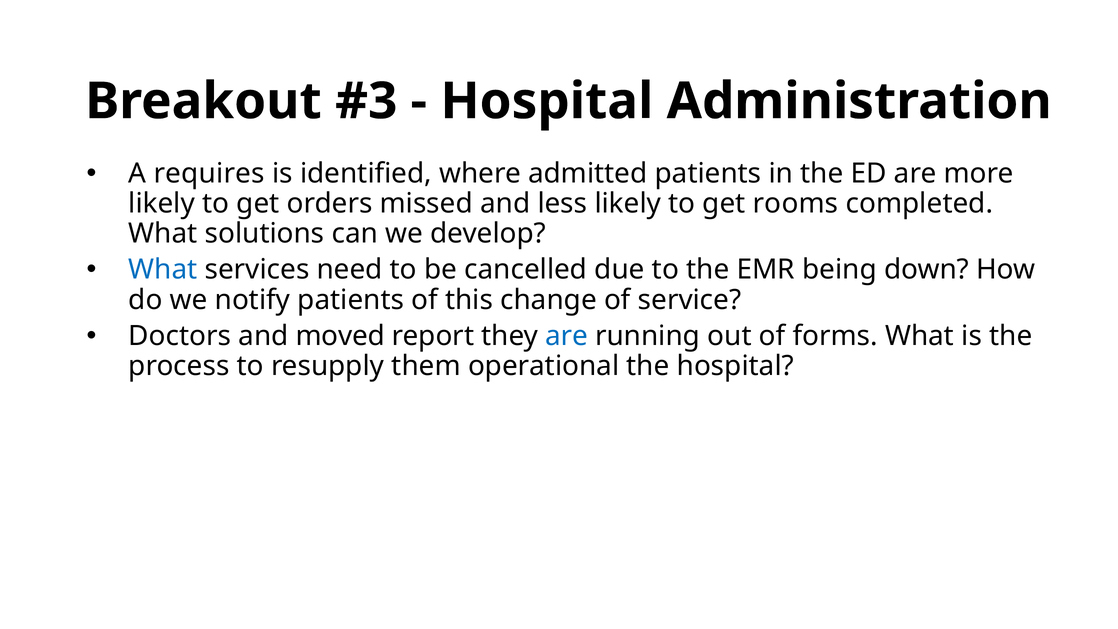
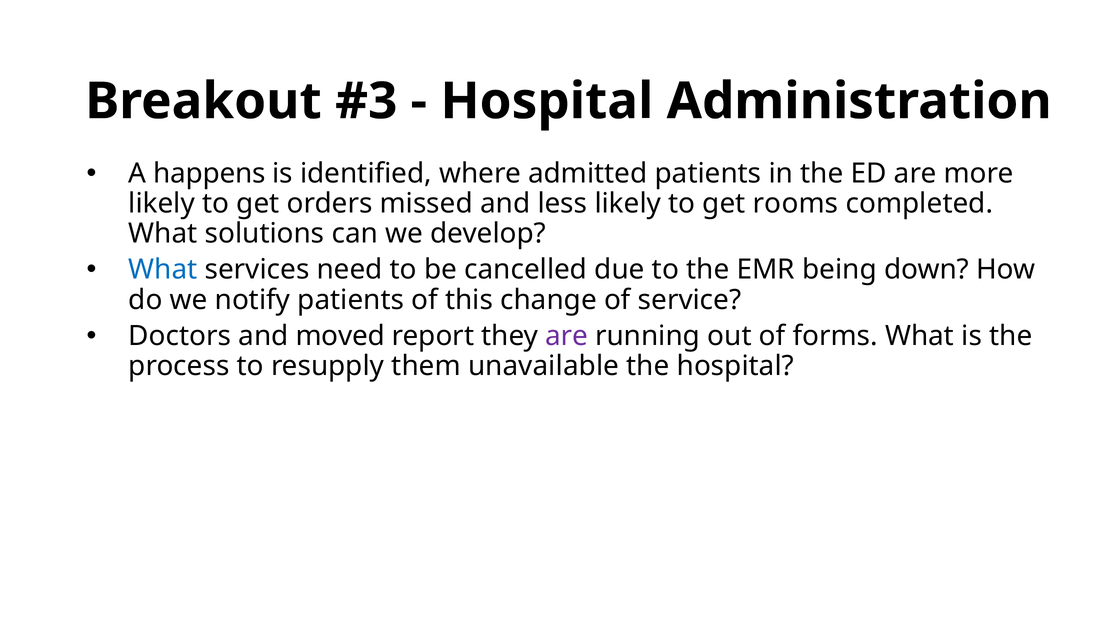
requires: requires -> happens
are at (567, 336) colour: blue -> purple
operational: operational -> unavailable
